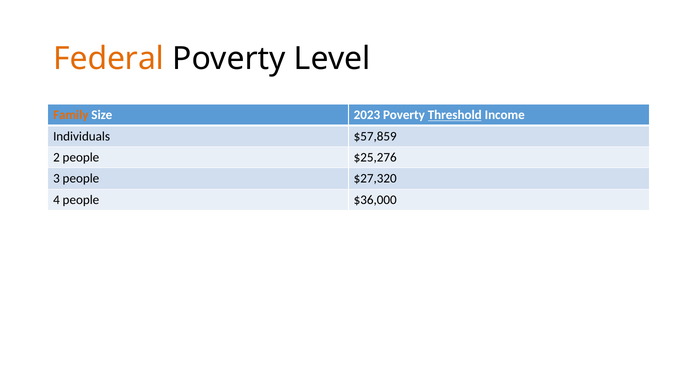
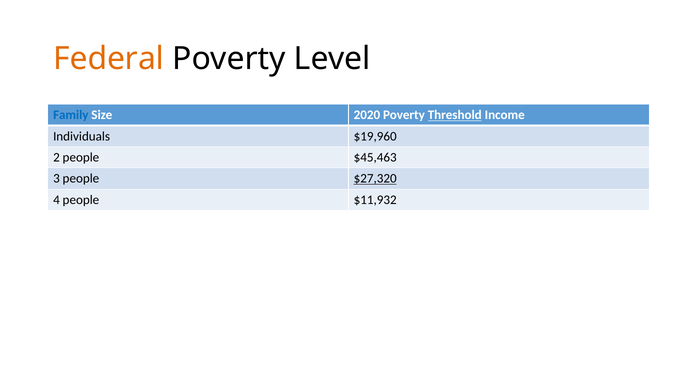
Family colour: orange -> blue
2023: 2023 -> 2020
$57,859: $57,859 -> $19,960
$25,276: $25,276 -> $45,463
$27,320 underline: none -> present
$36,000: $36,000 -> $11,932
